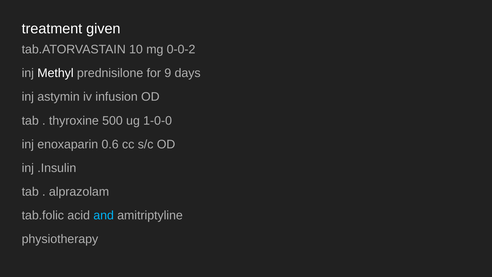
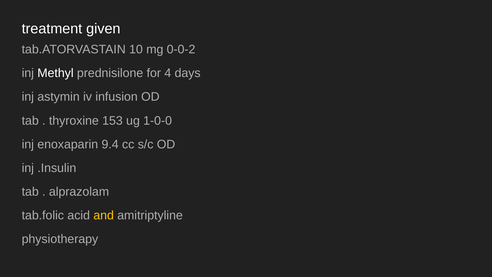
9: 9 -> 4
500: 500 -> 153
0.6: 0.6 -> 9.4
and colour: light blue -> yellow
